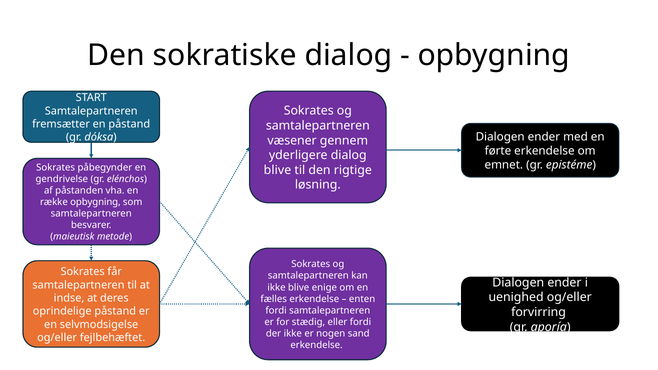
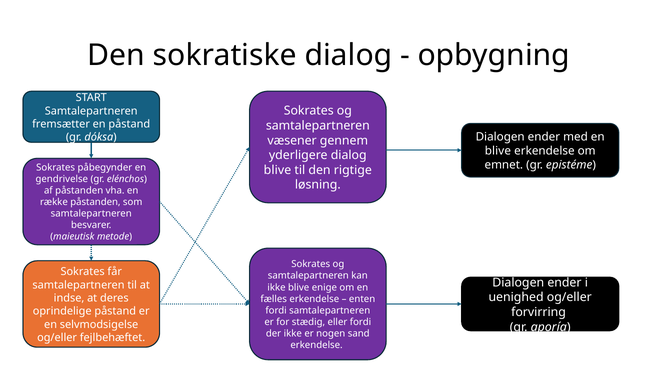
førte at (498, 151): førte -> blive
række opbygning: opbygning -> påstanden
